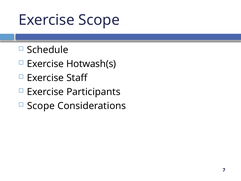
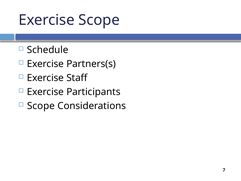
Hotwash(s: Hotwash(s -> Partners(s
